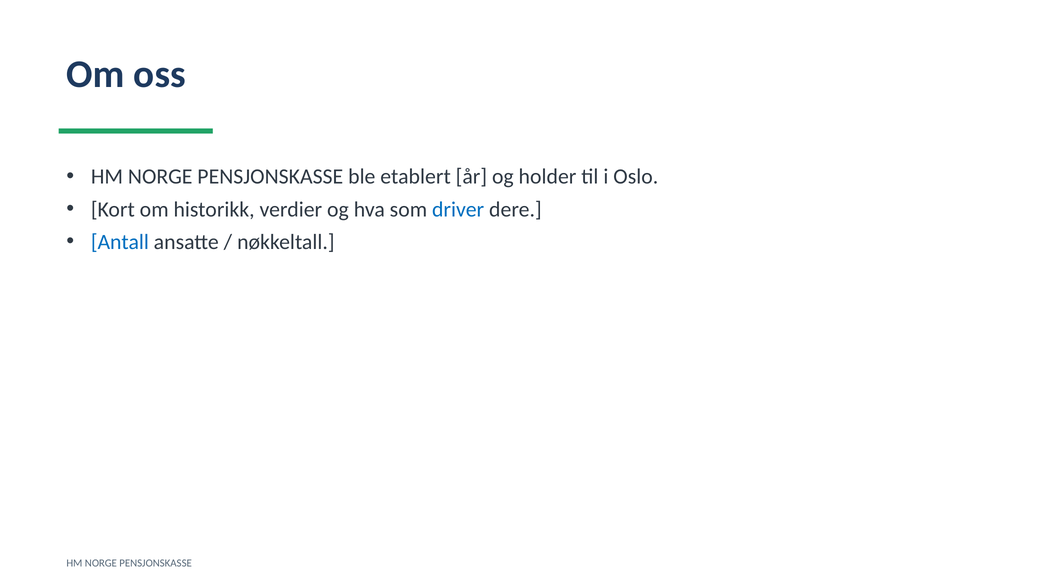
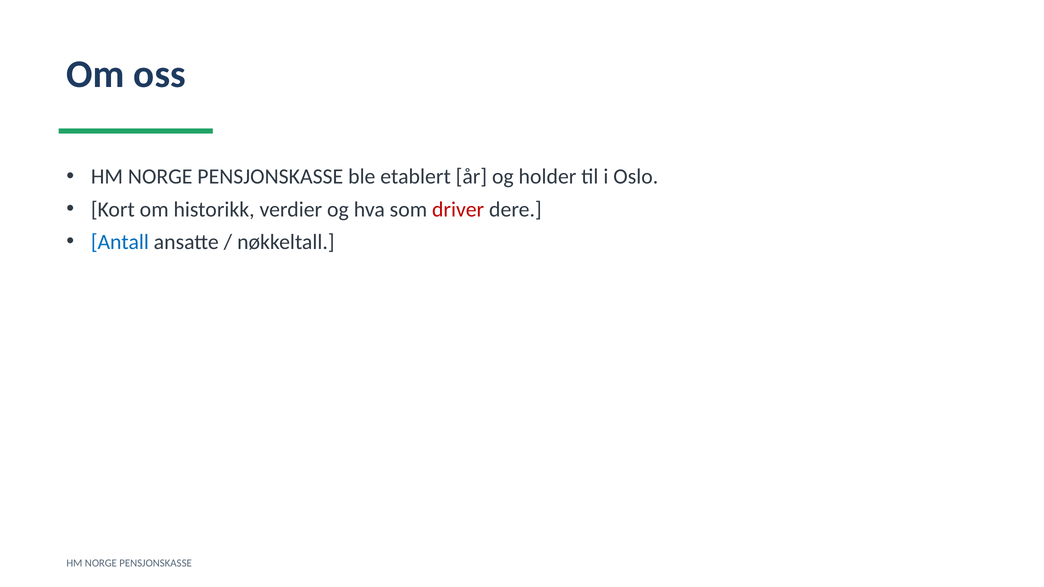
driver colour: blue -> red
